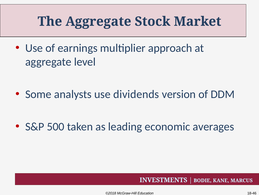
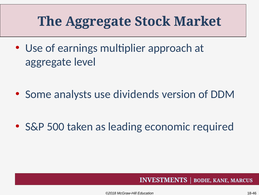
averages: averages -> required
